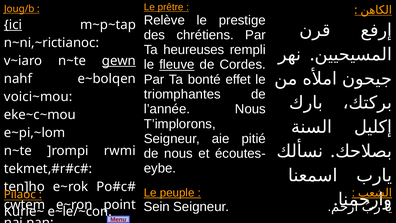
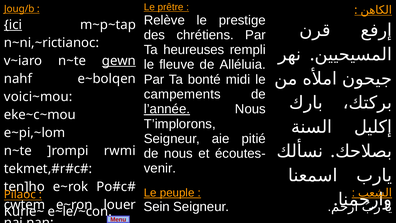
fleuve underline: present -> none
Cordes: Cordes -> Alléluia
effet: effet -> midi
triomphantes: triomphantes -> campements
l’année underline: none -> present
eybe: eybe -> venir
point: point -> louer
